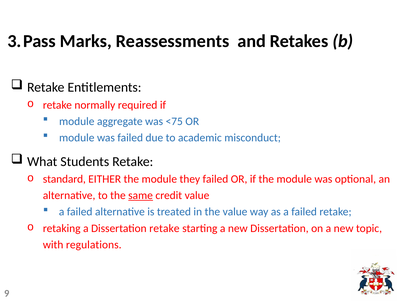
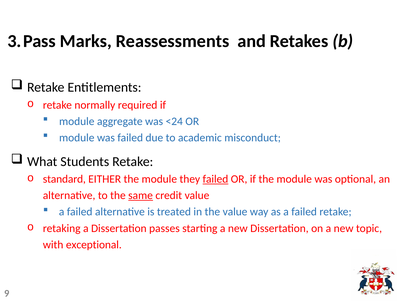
<75: <75 -> <24
failed at (215, 179) underline: none -> present
Dissertation retake: retake -> passes
regulations: regulations -> exceptional
